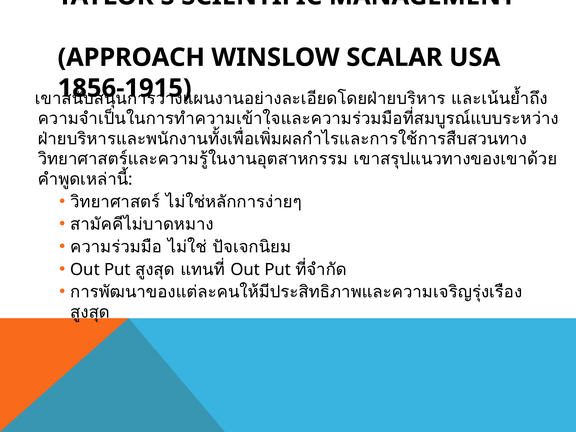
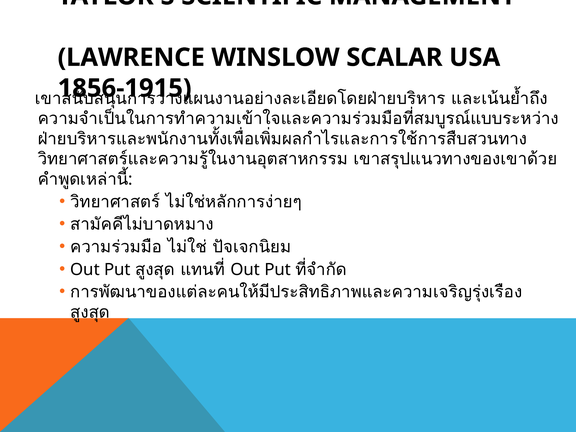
APPROACH: APPROACH -> LAWRENCE
